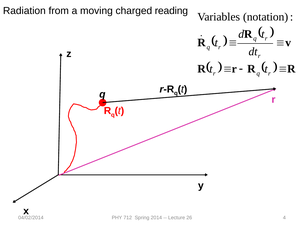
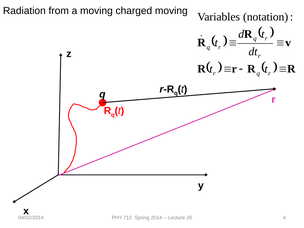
charged reading: reading -> moving
